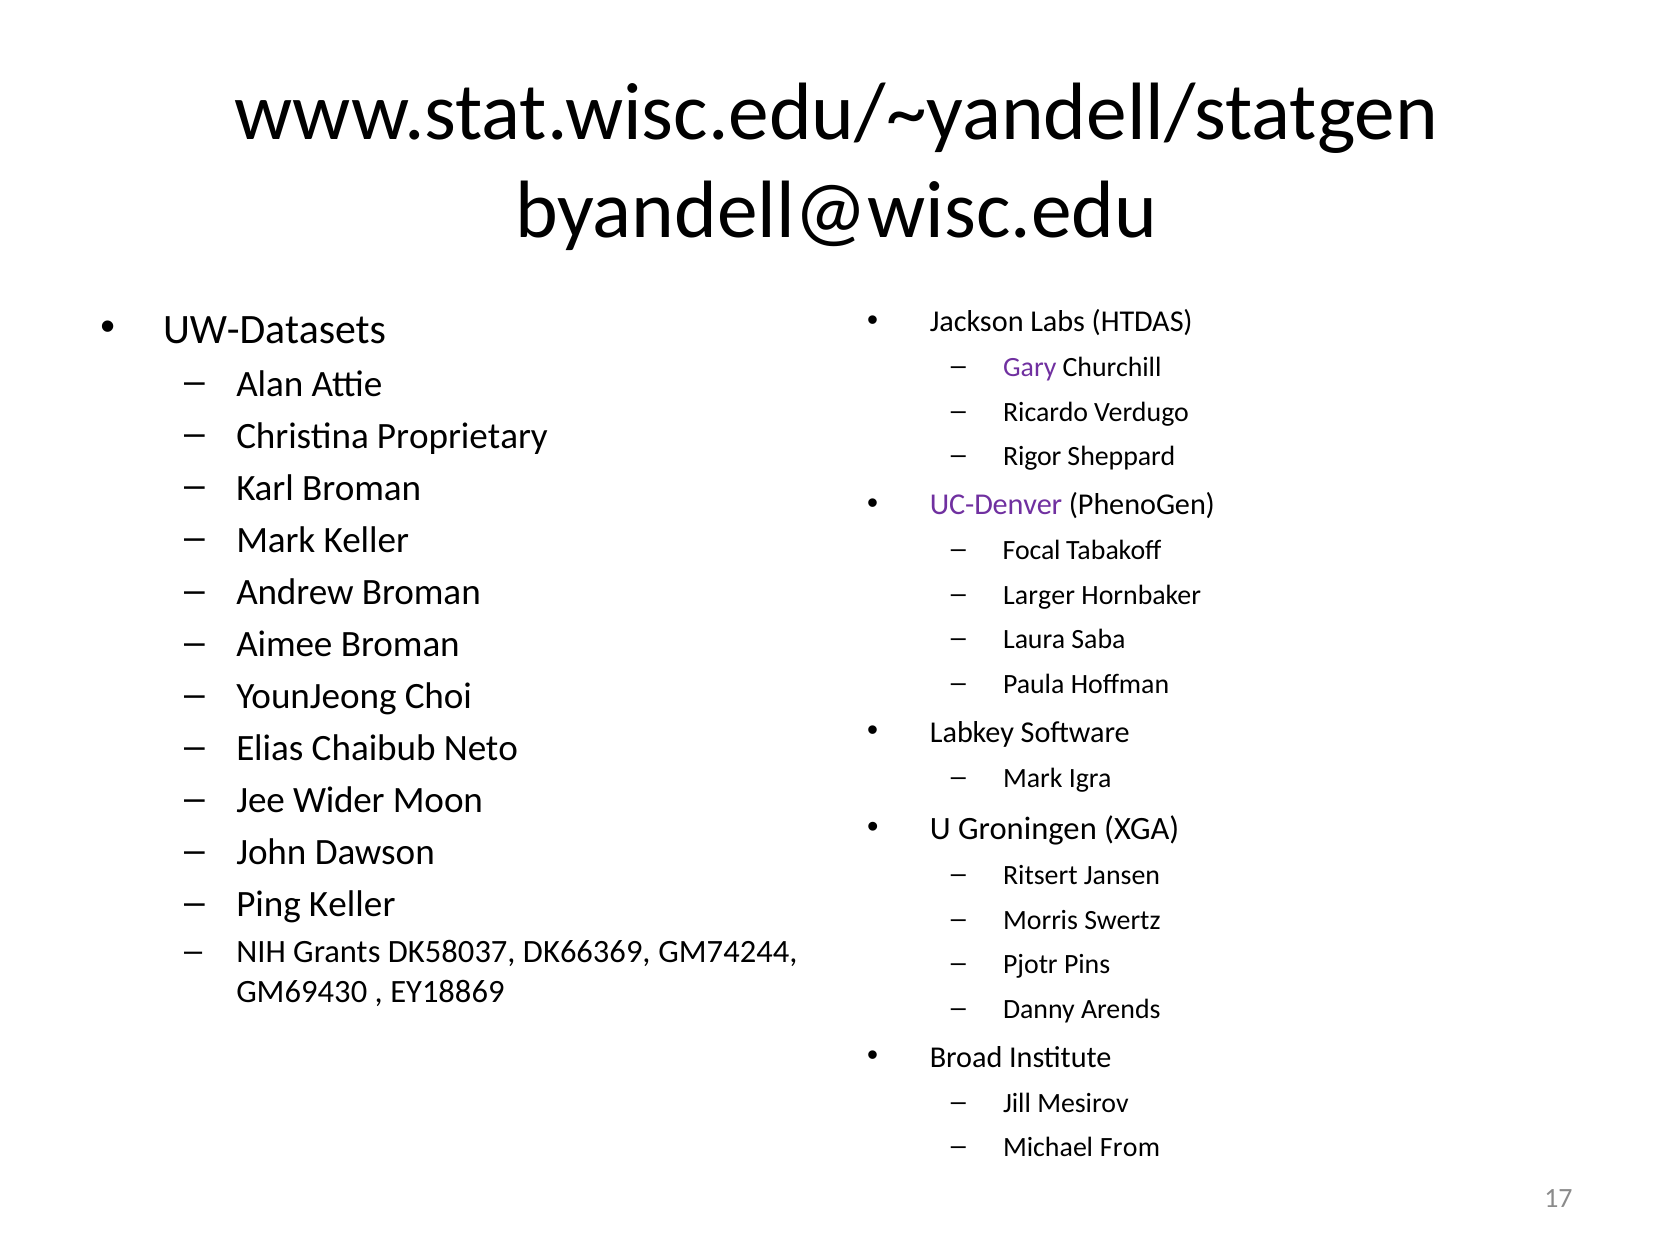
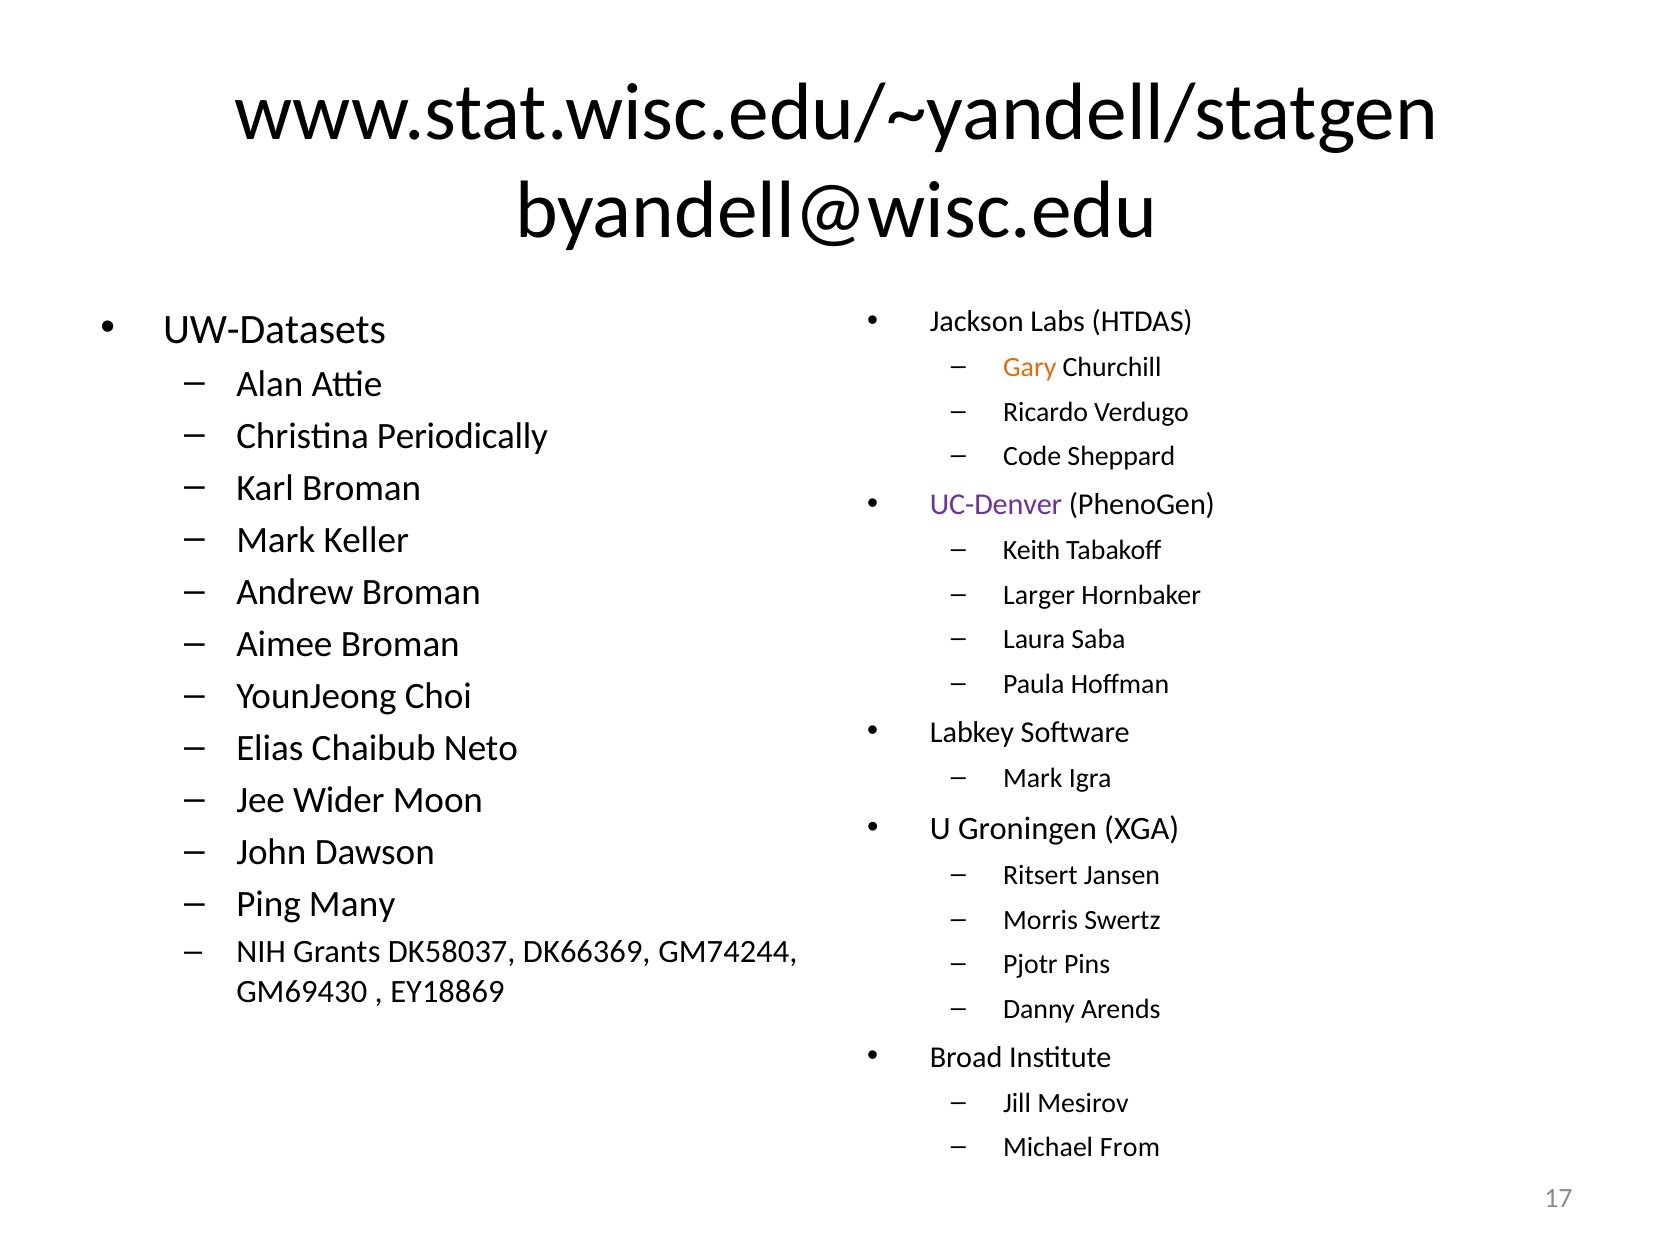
Gary colour: purple -> orange
Proprietary: Proprietary -> Periodically
Rigor: Rigor -> Code
Focal: Focal -> Keith
Ping Keller: Keller -> Many
